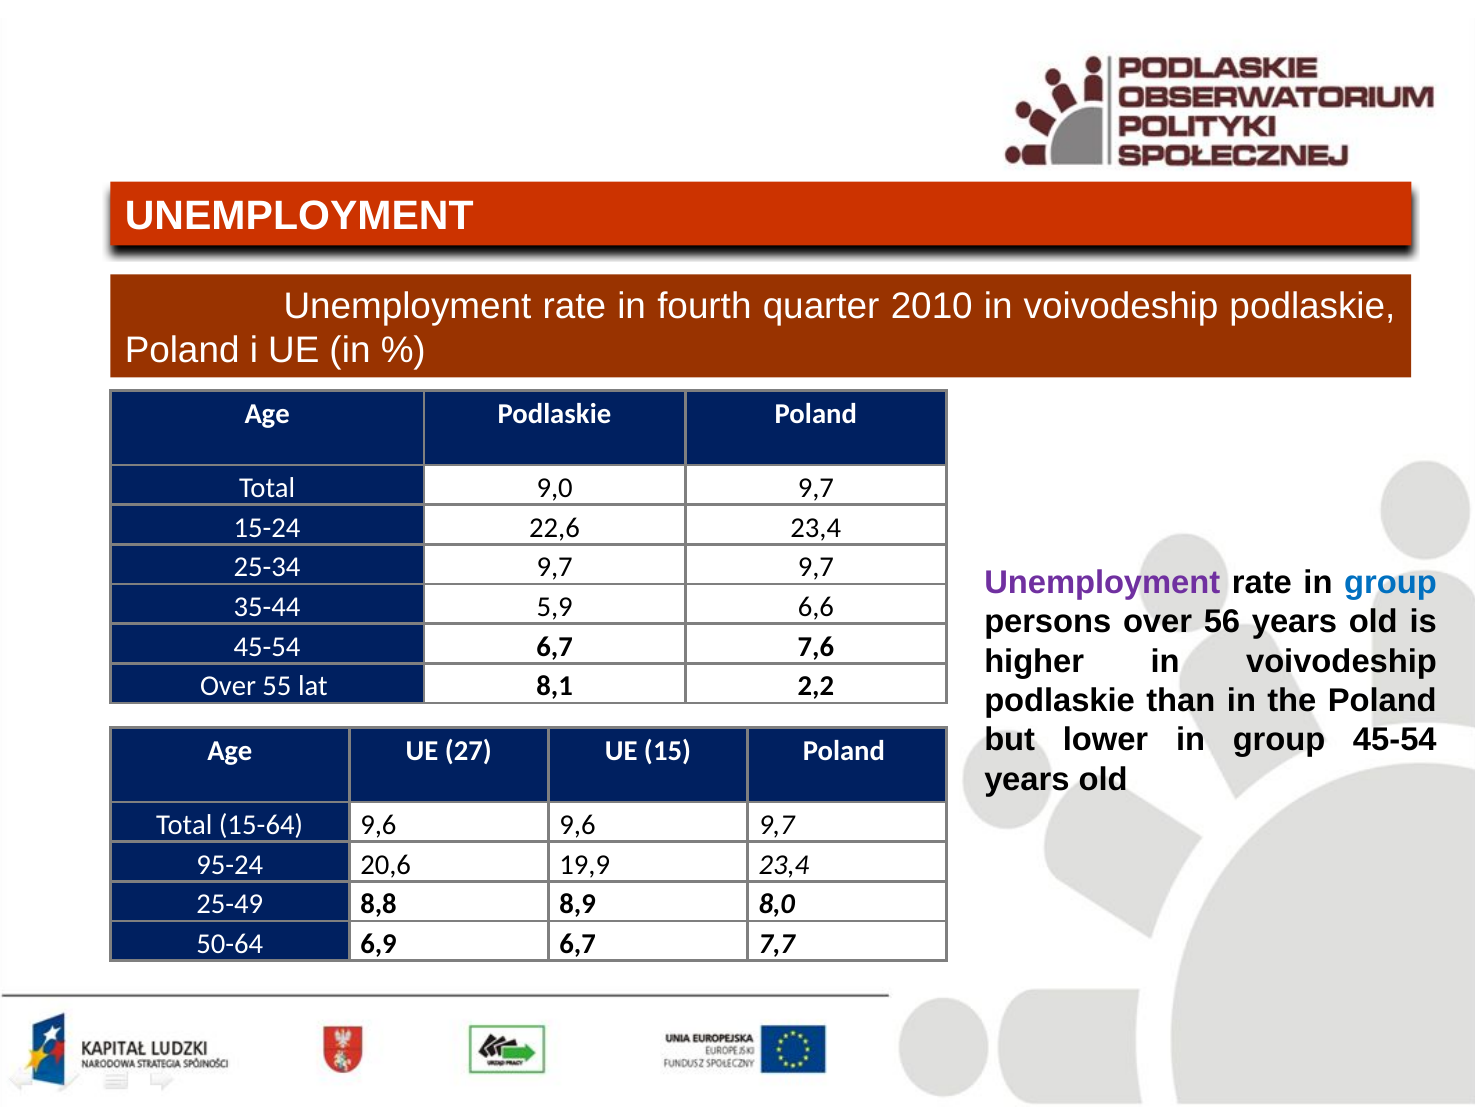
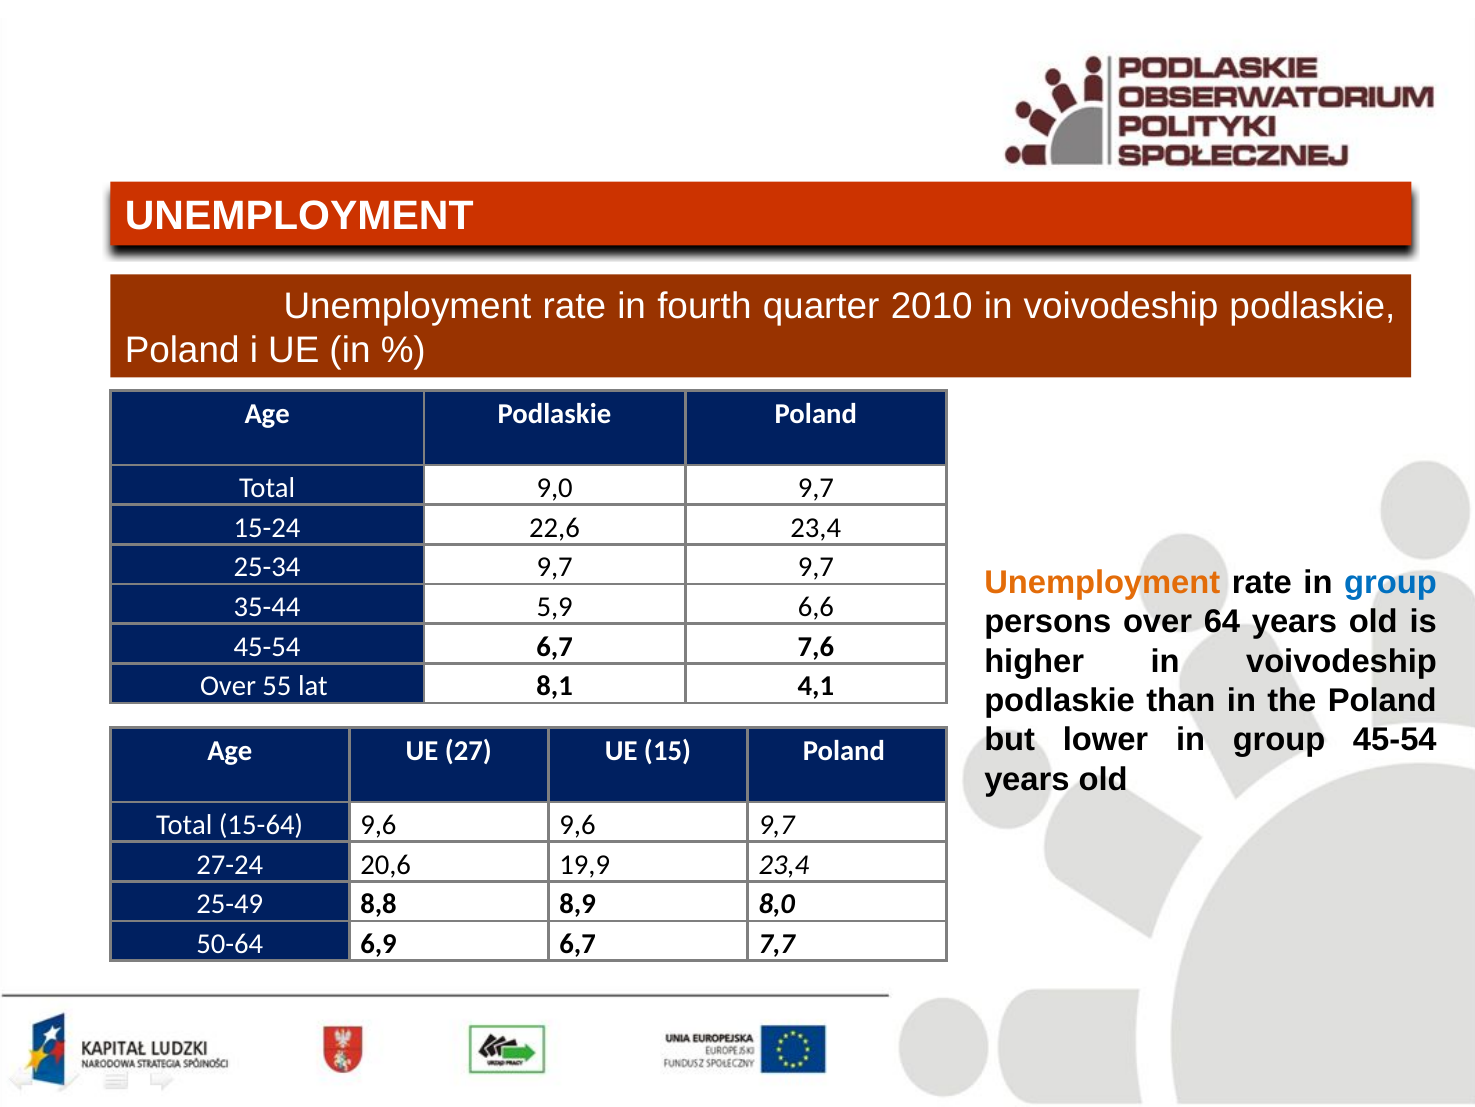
Unemployment at (1102, 582) colour: purple -> orange
56: 56 -> 64
2,2: 2,2 -> 4,1
95-24: 95-24 -> 27-24
